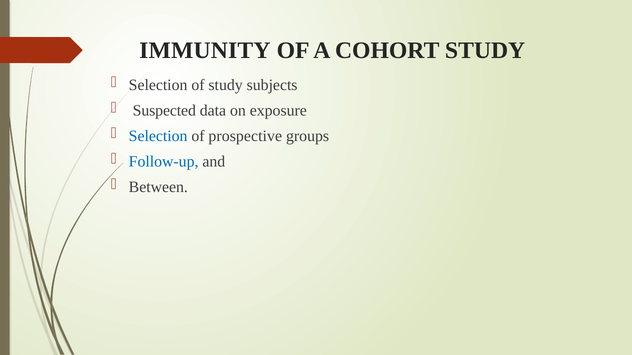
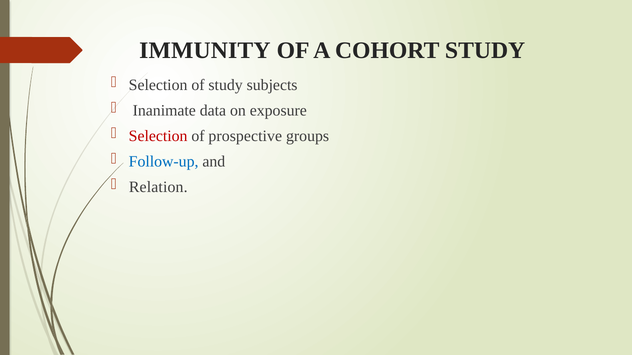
Suspected: Suspected -> Inanimate
Selection at (158, 136) colour: blue -> red
Between: Between -> Relation
